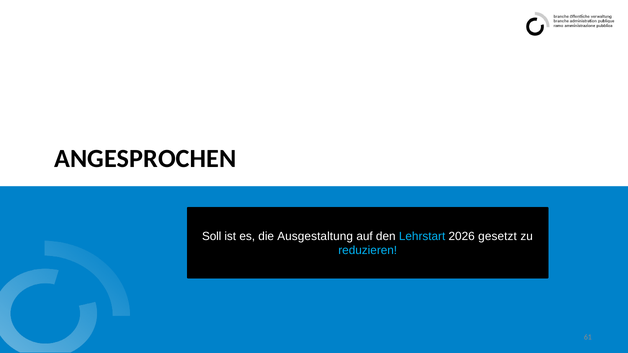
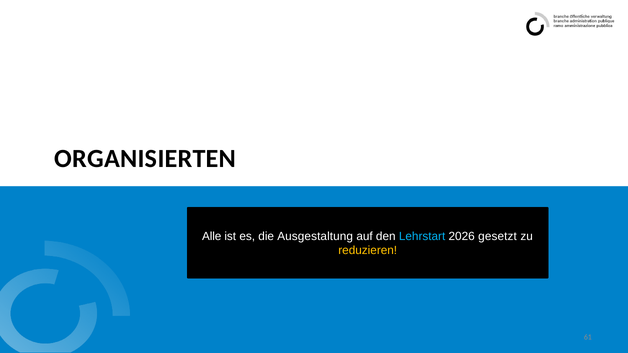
ANGESPROCHEN: ANGESPROCHEN -> ORGANISIERTEN
Soll: Soll -> Alle
reduzieren colour: light blue -> yellow
